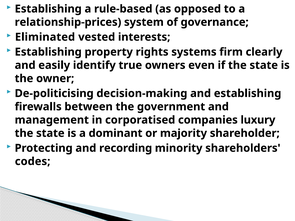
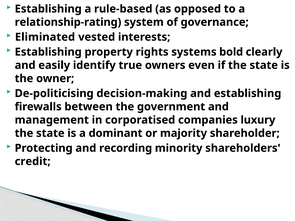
relationship-prices: relationship-prices -> relationship-rating
firm: firm -> bold
codes: codes -> credit
